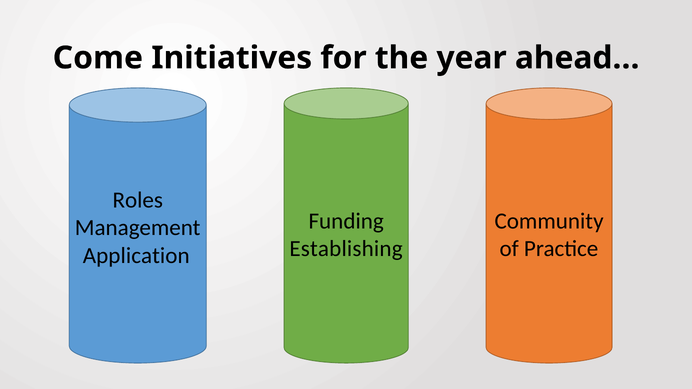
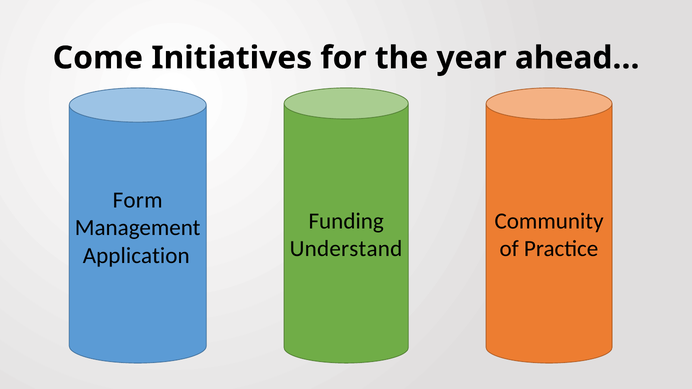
Roles: Roles -> Form
Establishing: Establishing -> Understand
